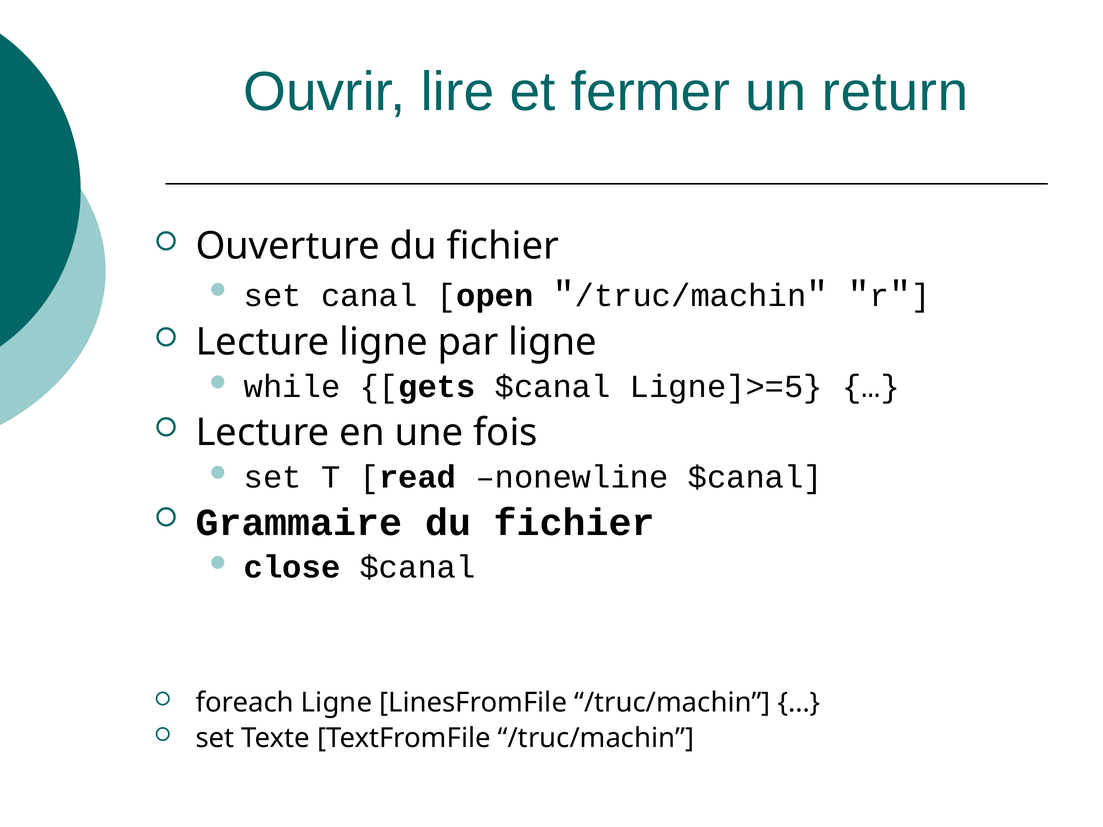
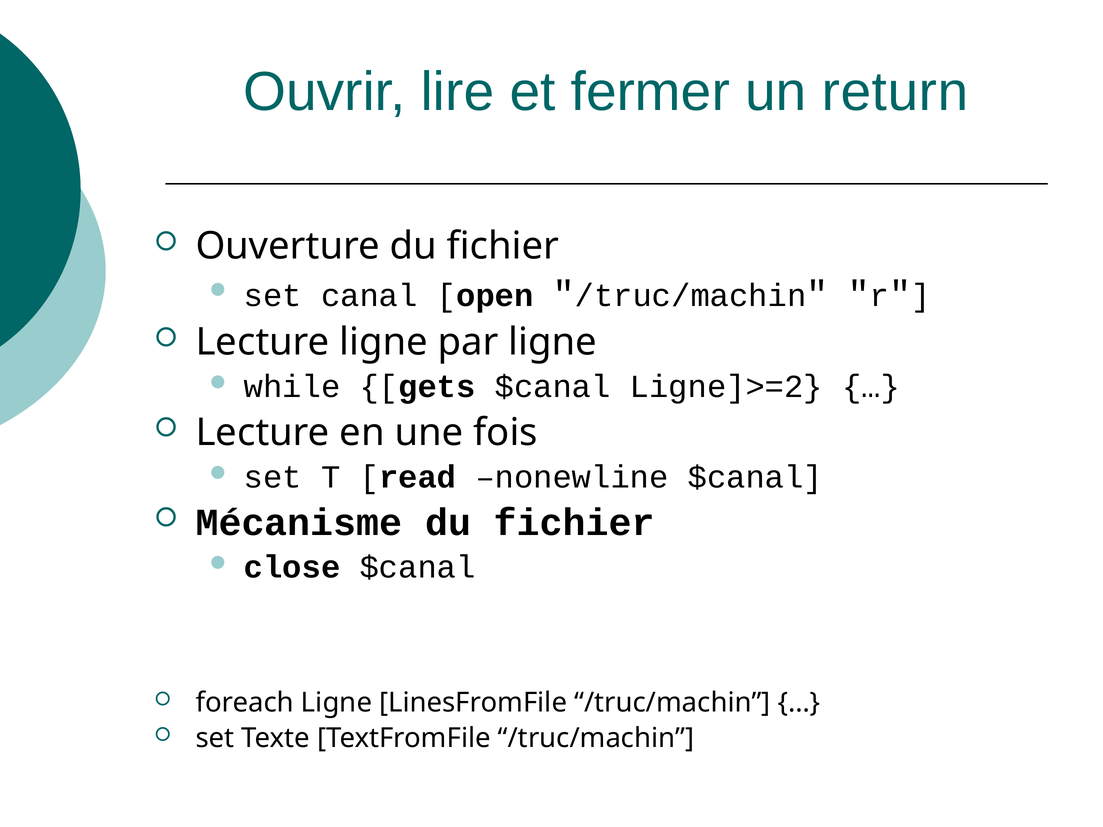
Ligne]>=5: Ligne]>=5 -> Ligne]>=2
Grammaire: Grammaire -> Mécanisme
